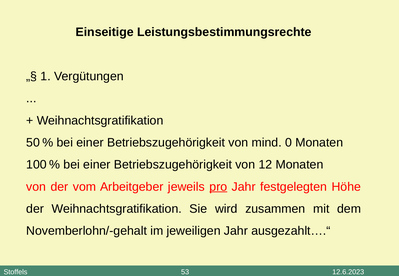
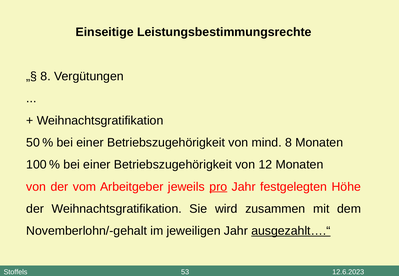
1 at (46, 76): 1 -> 8
mind 0: 0 -> 8
ausgezahlt….“ underline: none -> present
